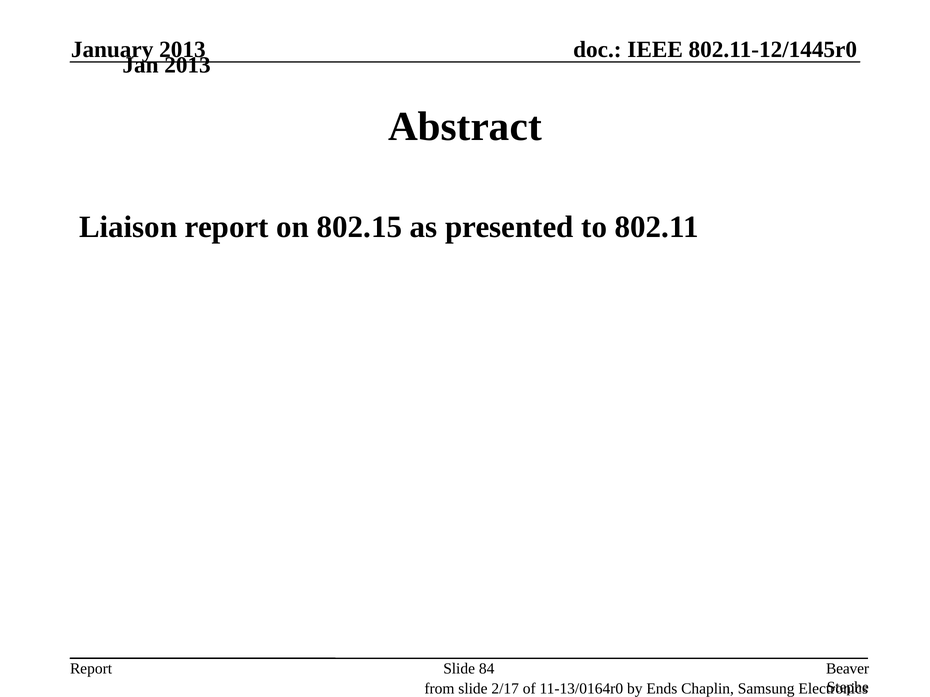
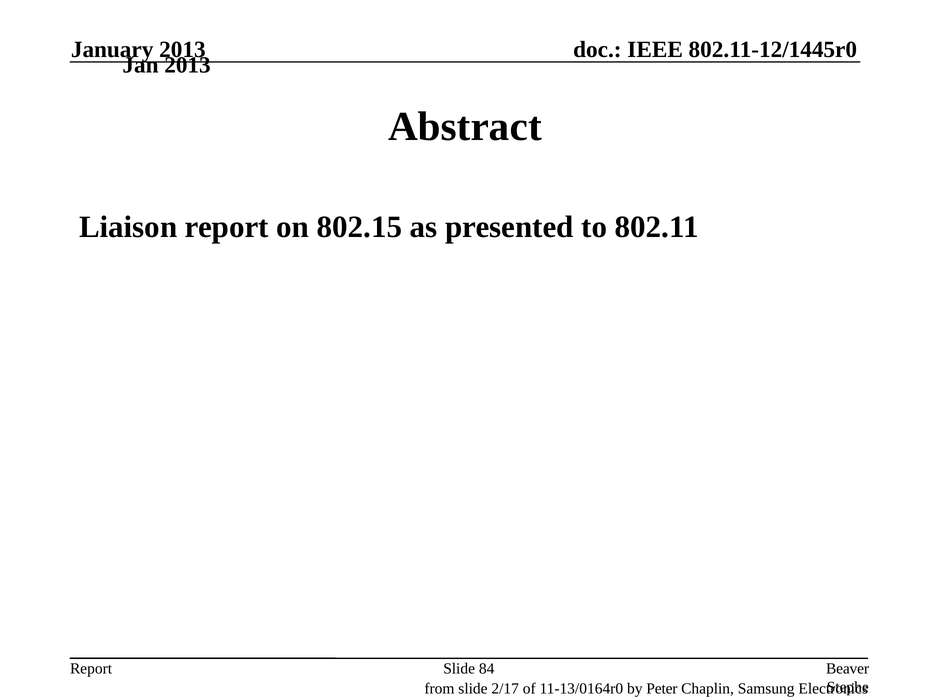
Ends: Ends -> Peter
